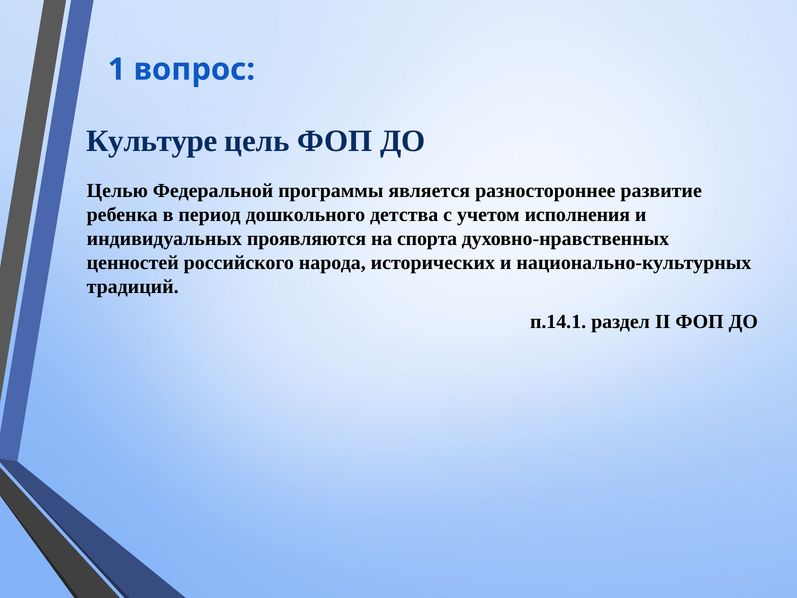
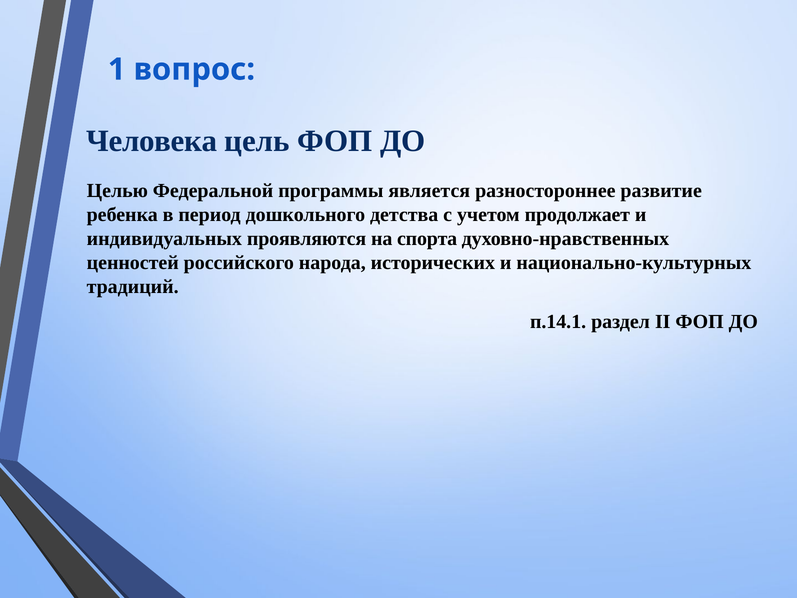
Культуре: Культуре -> Человека
исполнения: исполнения -> продолжает
